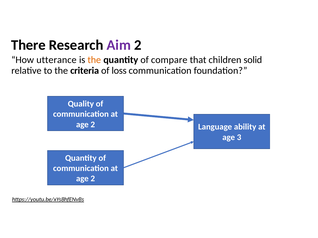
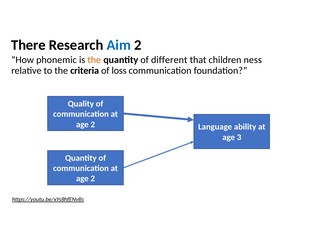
Aim colour: purple -> blue
utterance: utterance -> phonemic
compare: compare -> different
solid: solid -> ness
